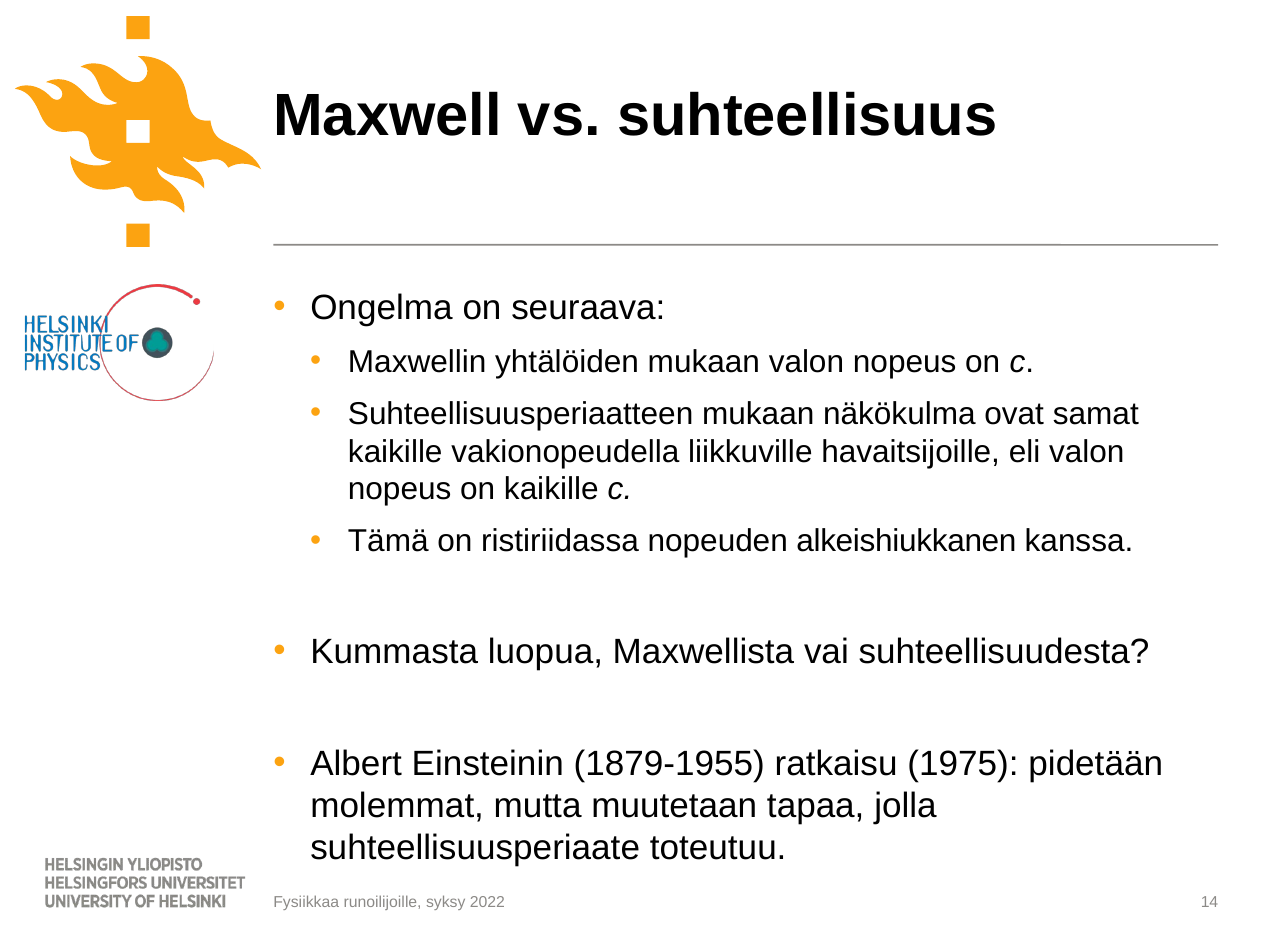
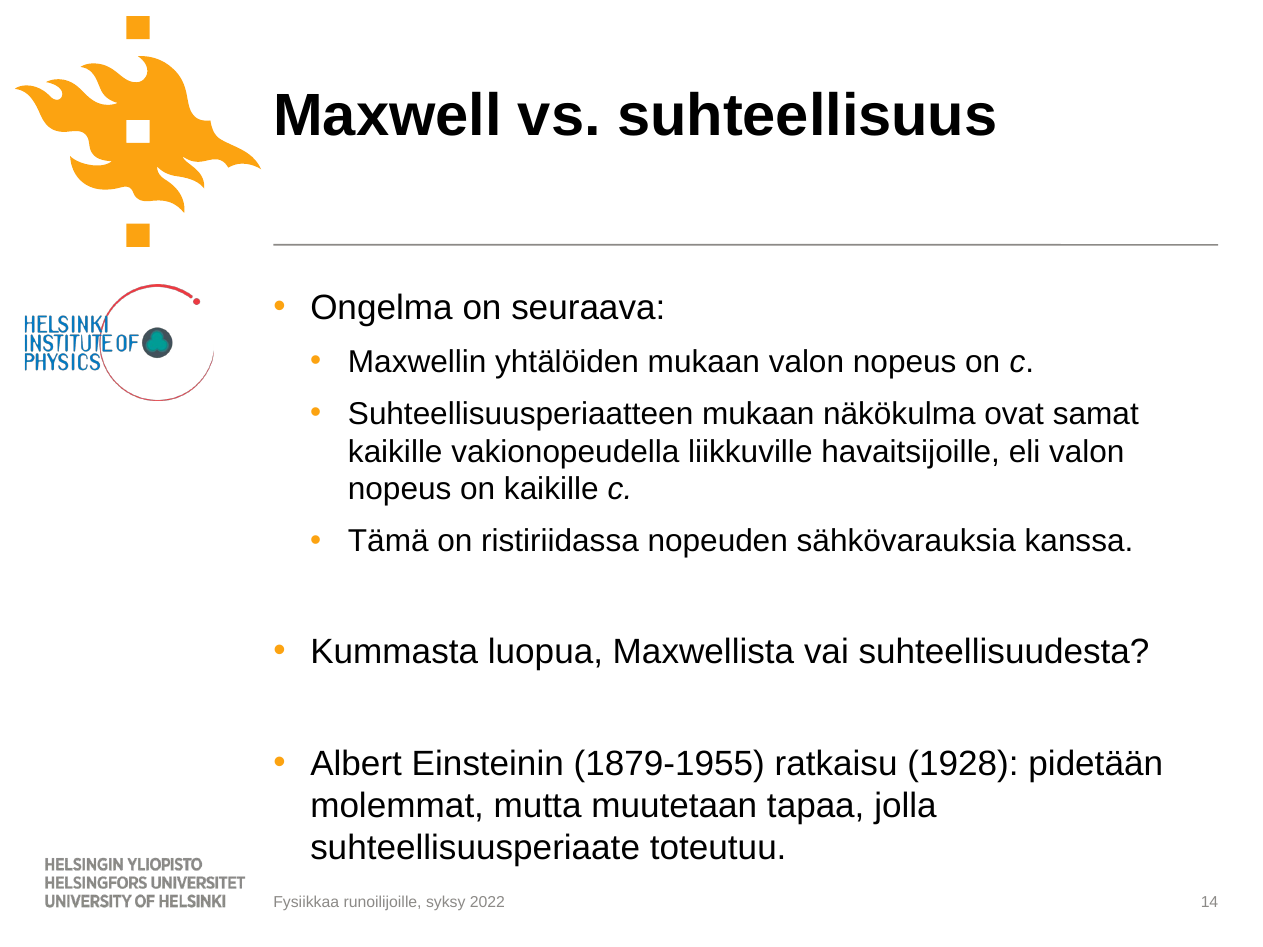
alkeishiukkanen: alkeishiukkanen -> sähkövarauksia
1975: 1975 -> 1928
